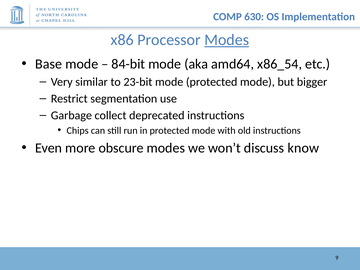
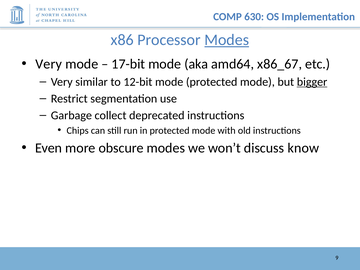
Base at (49, 64): Base -> Very
84-bit: 84-bit -> 17-bit
x86_54: x86_54 -> x86_67
23-bit: 23-bit -> 12-bit
bigger underline: none -> present
